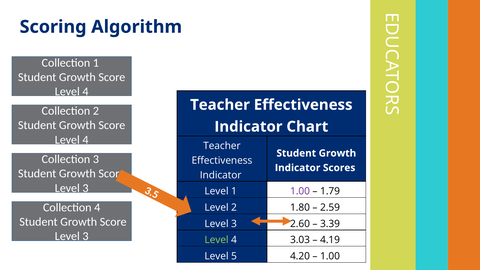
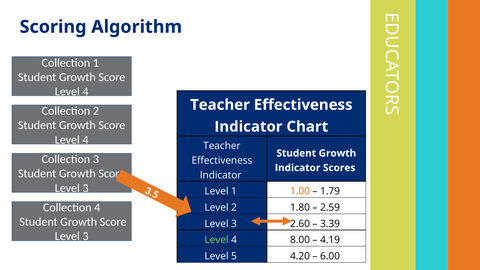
1.00 at (300, 191) colour: purple -> orange
3.03: 3.03 -> 8.00
1.00 at (330, 256): 1.00 -> 6.00
